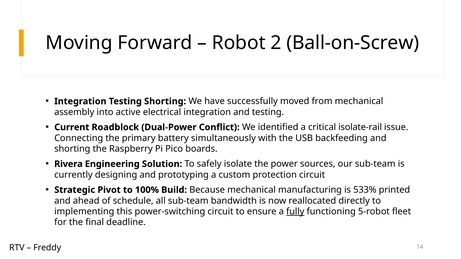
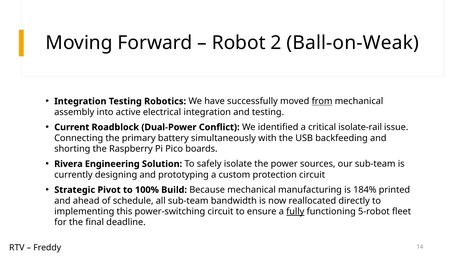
Ball-on-Screw: Ball-on-Screw -> Ball-on-Weak
Testing Shorting: Shorting -> Robotics
from underline: none -> present
533%: 533% -> 184%
